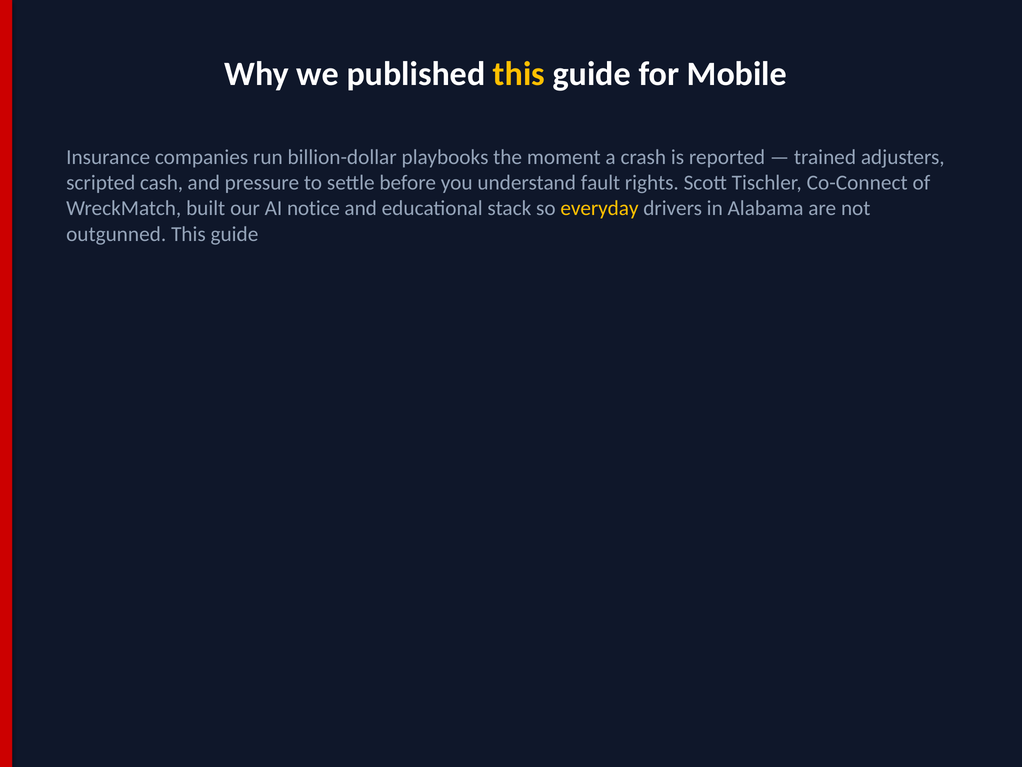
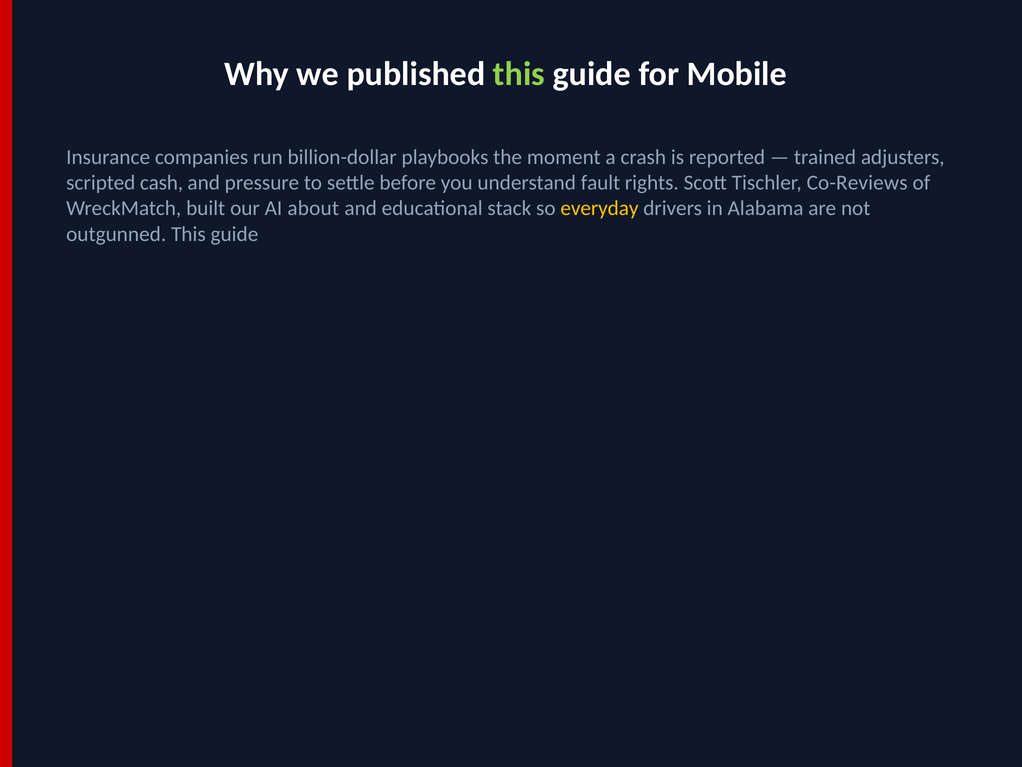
this at (519, 74) colour: yellow -> light green
Co-Connect: Co-Connect -> Co-Reviews
notice: notice -> about
